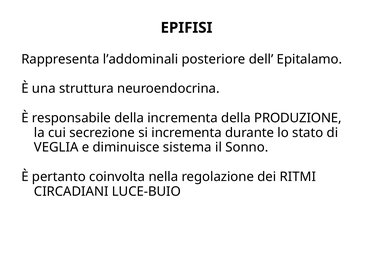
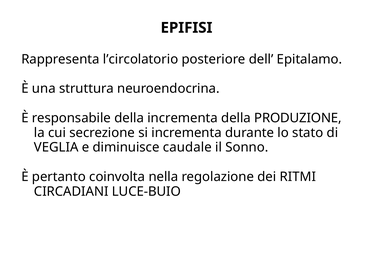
l’addominali: l’addominali -> l’circolatorio
sistema: sistema -> caudale
